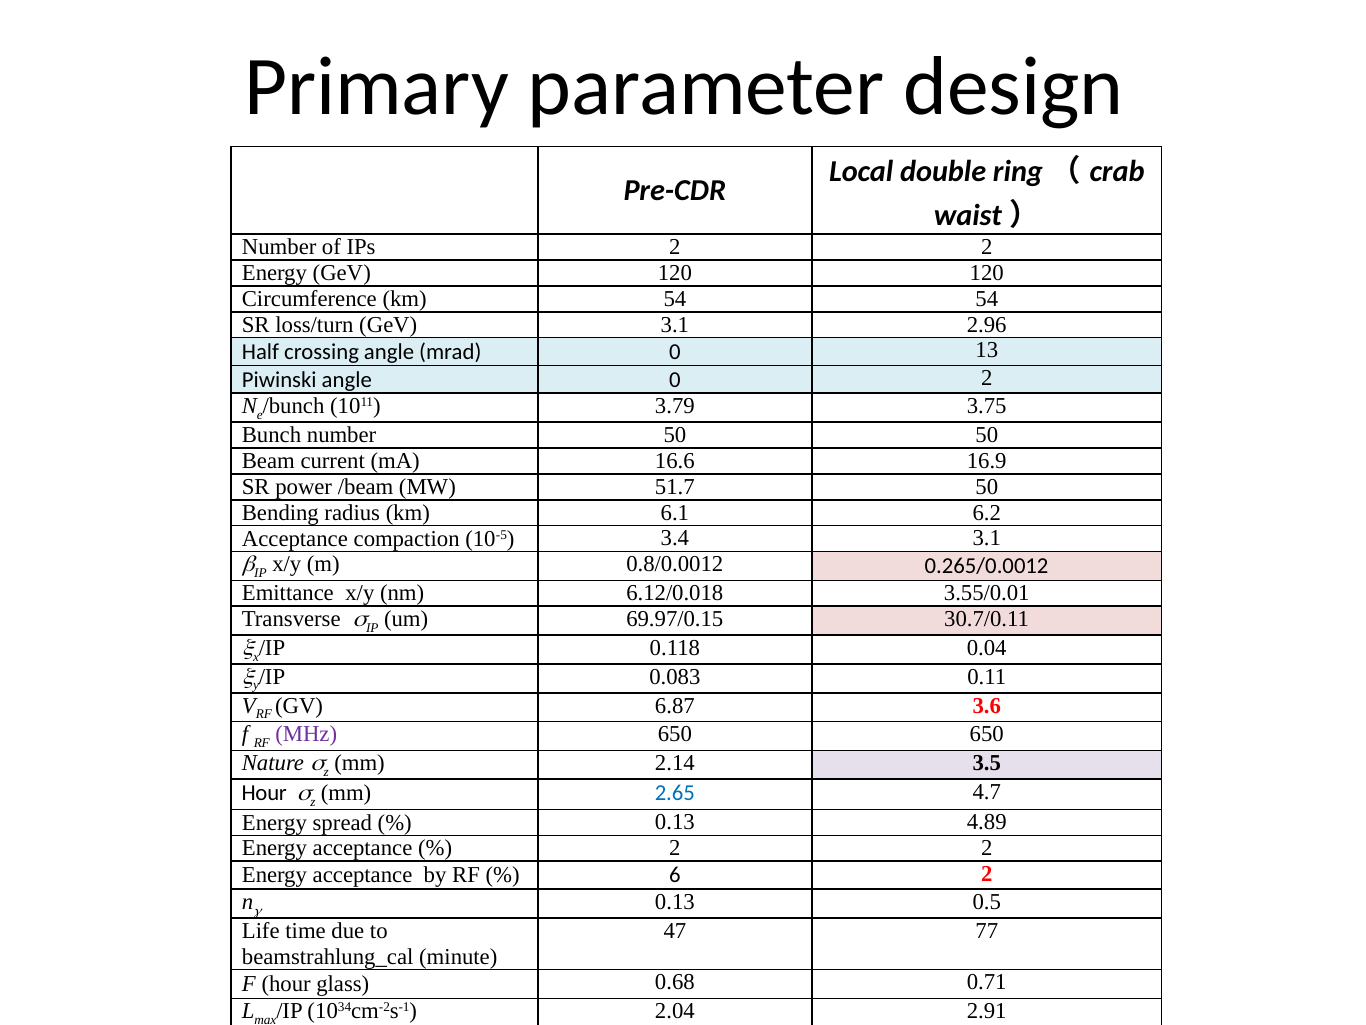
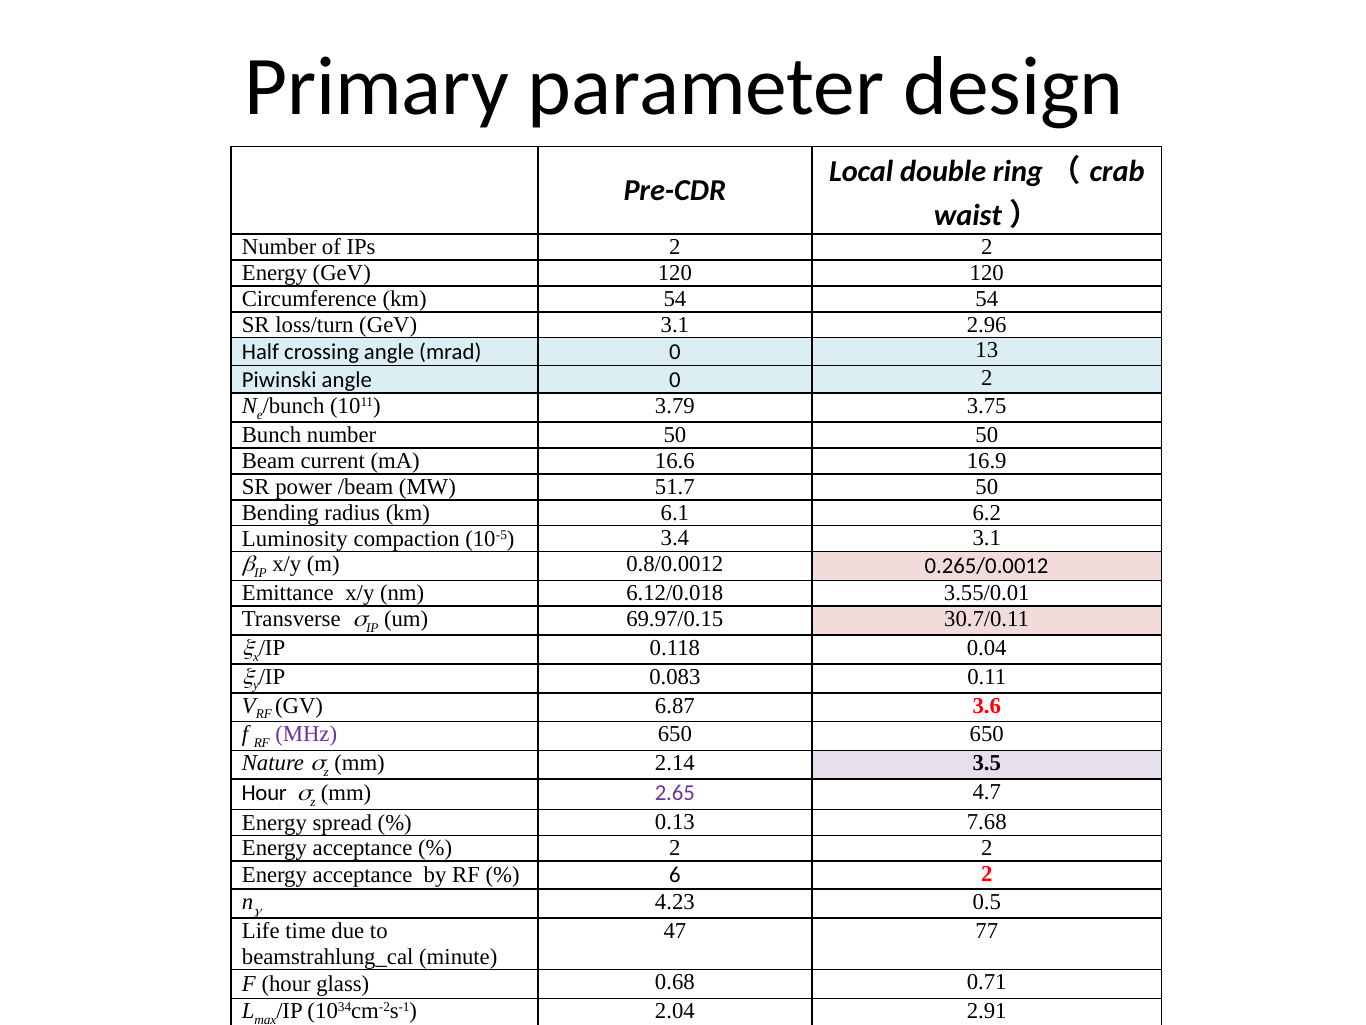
Acceptance at (295, 538): Acceptance -> Luminosity
2.65 colour: blue -> purple
4.89: 4.89 -> 7.68
0.13 at (675, 901): 0.13 -> 4.23
